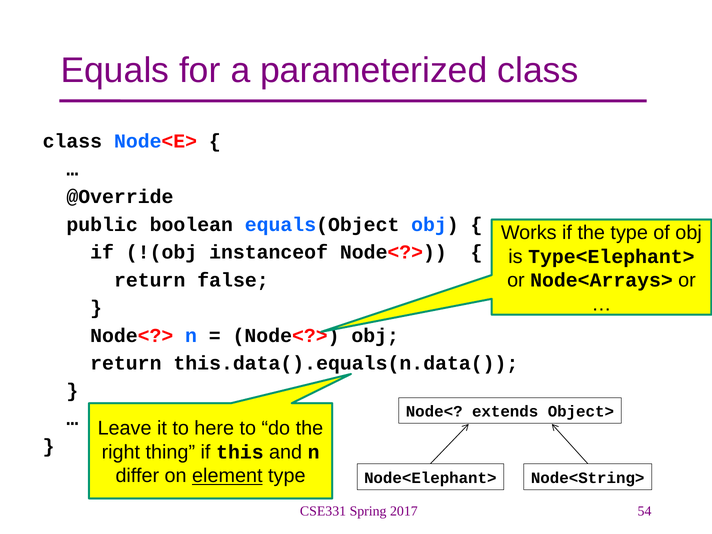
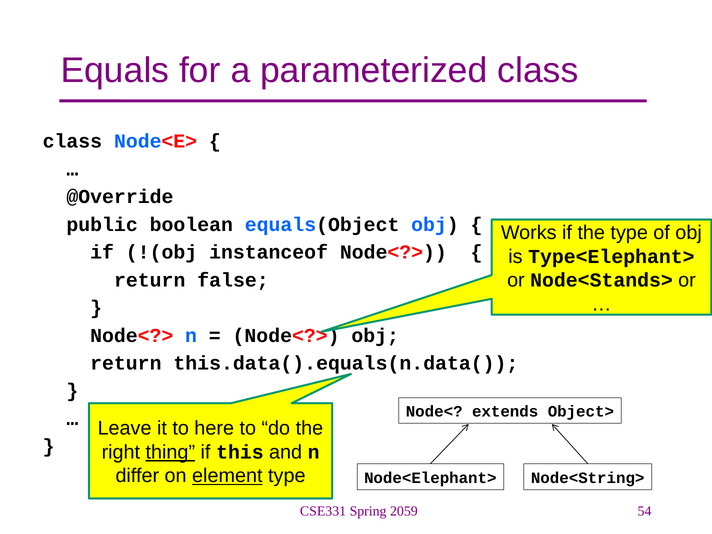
Node<Arrays>: Node<Arrays> -> Node<Stands>
thing underline: none -> present
2017: 2017 -> 2059
